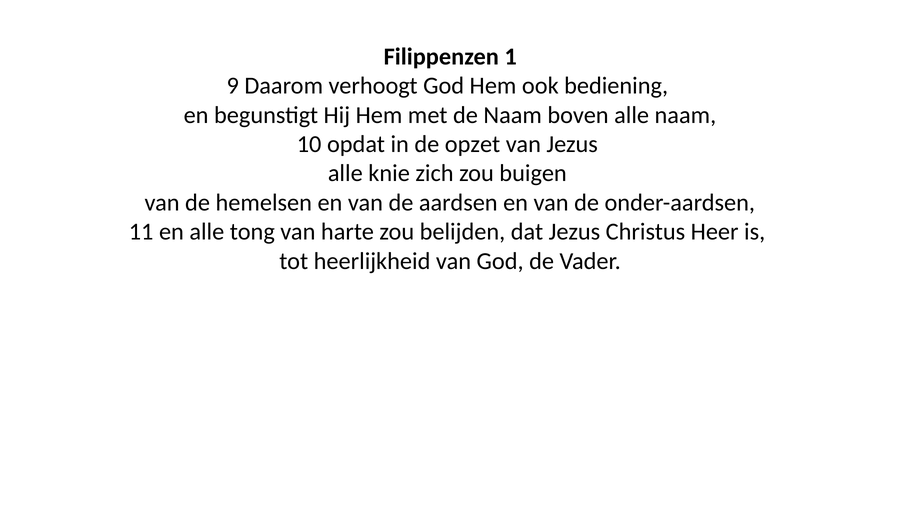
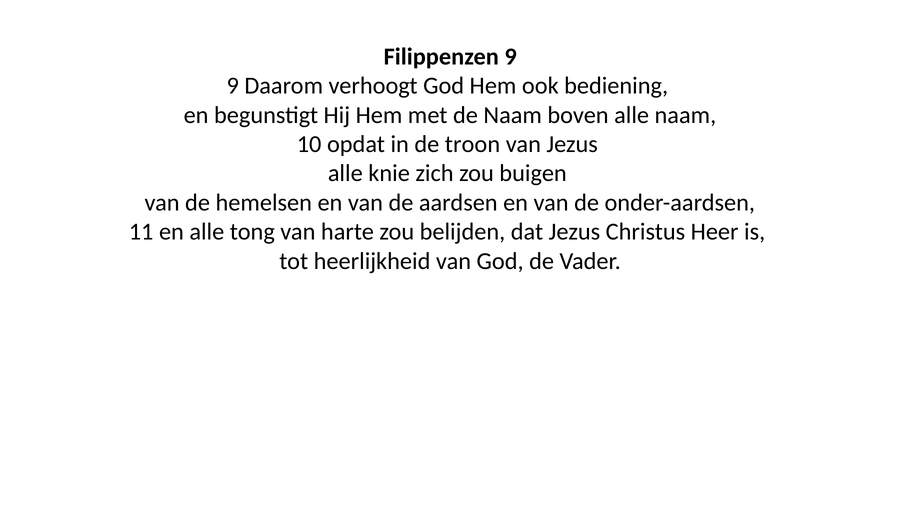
Filippenzen 1: 1 -> 9
opzet: opzet -> troon
